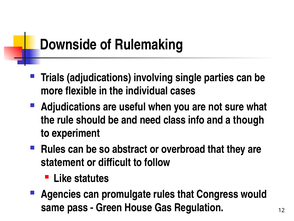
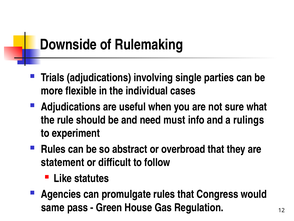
class: class -> must
though: though -> rulings
